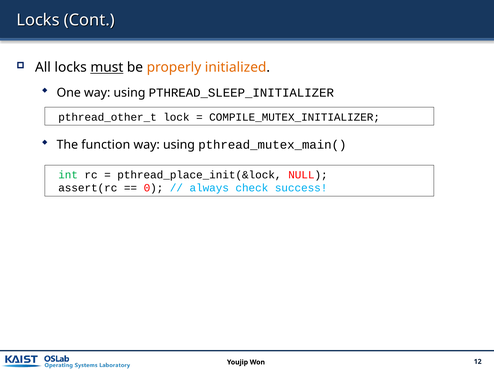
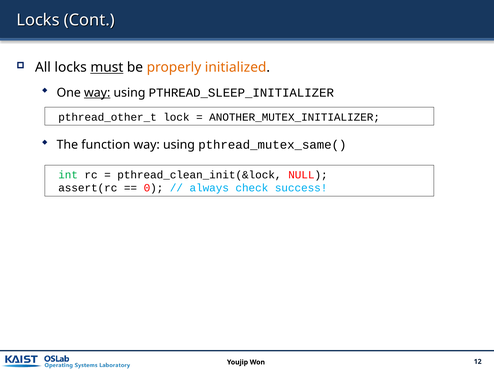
way at (97, 93) underline: none -> present
COMPILE_MUTEX_INITIALIZER: COMPILE_MUTEX_INITIALIZER -> ANOTHER_MUTEX_INITIALIZER
pthread_mutex_main(: pthread_mutex_main( -> pthread_mutex_same(
pthread_place_init(&lock: pthread_place_init(&lock -> pthread_clean_init(&lock
